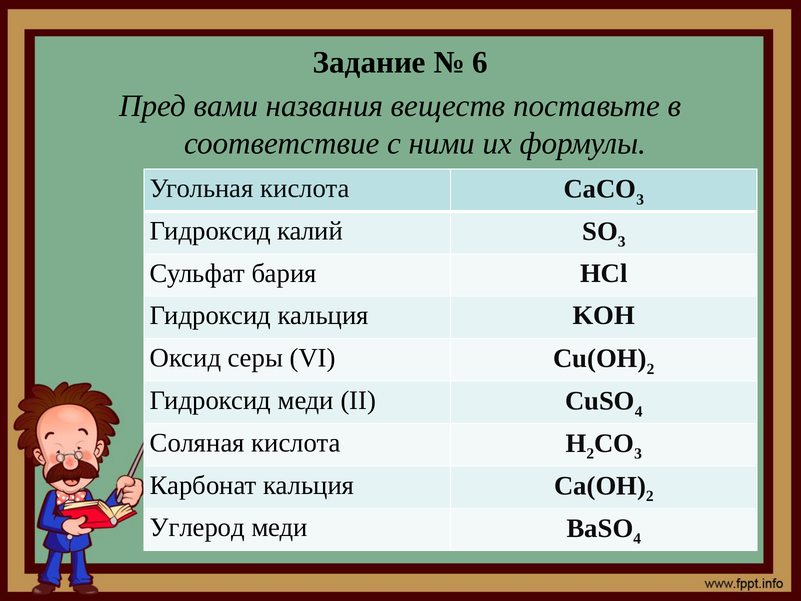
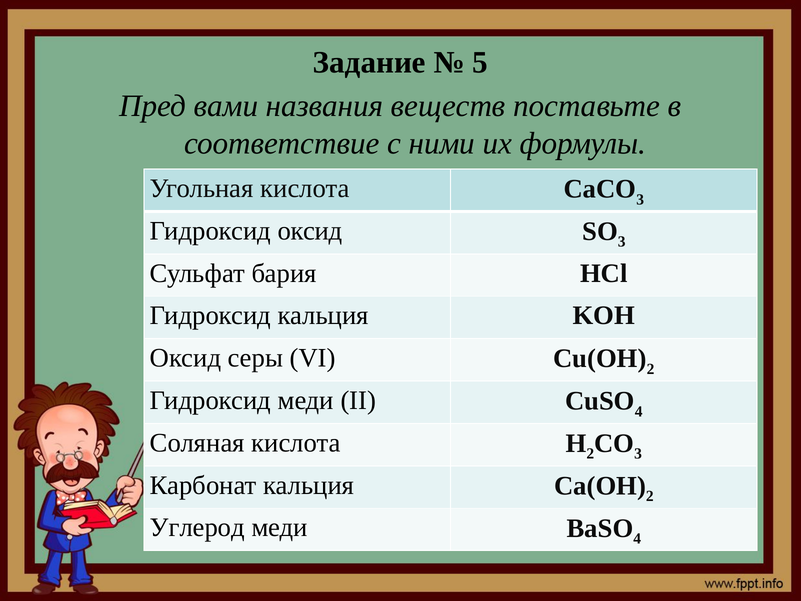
6: 6 -> 5
Гидроксид калий: калий -> оксид
